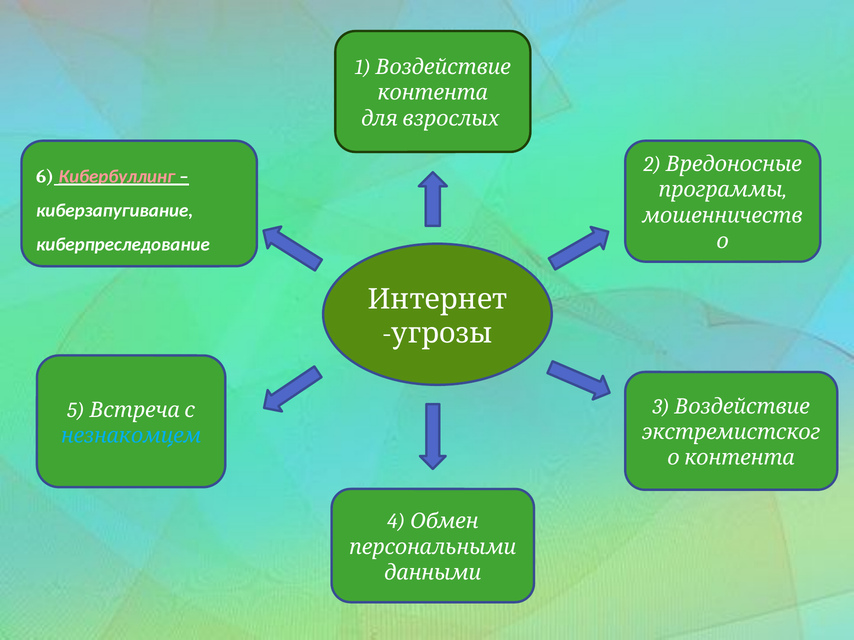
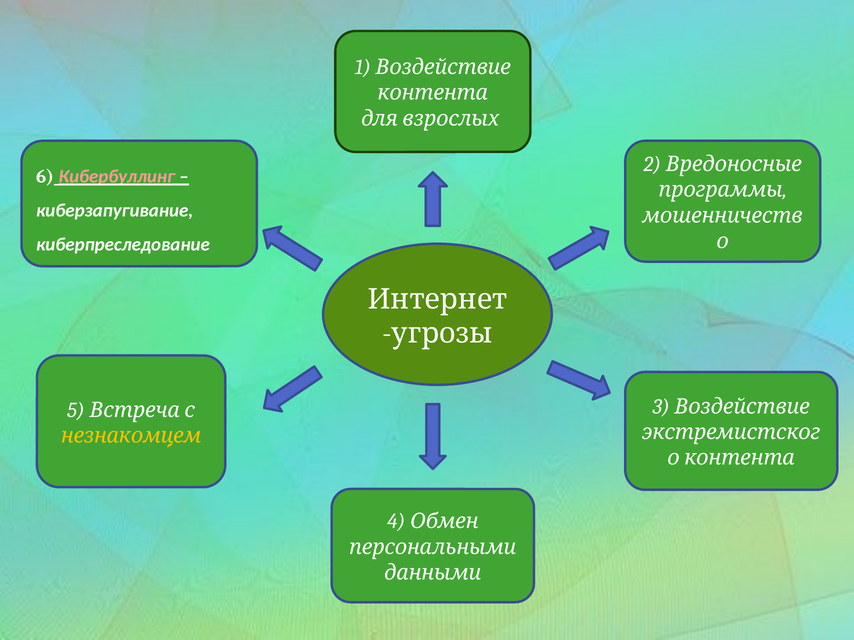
незнакомцем colour: light blue -> yellow
